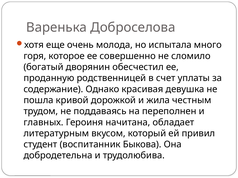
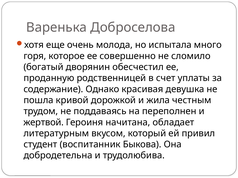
главных: главных -> жертвой
